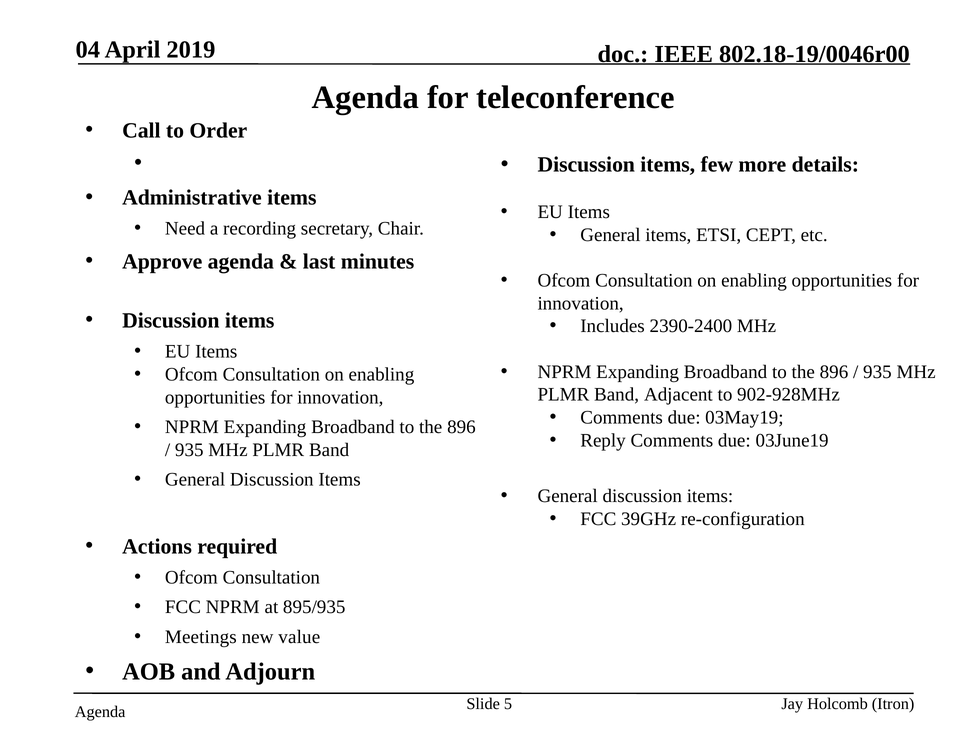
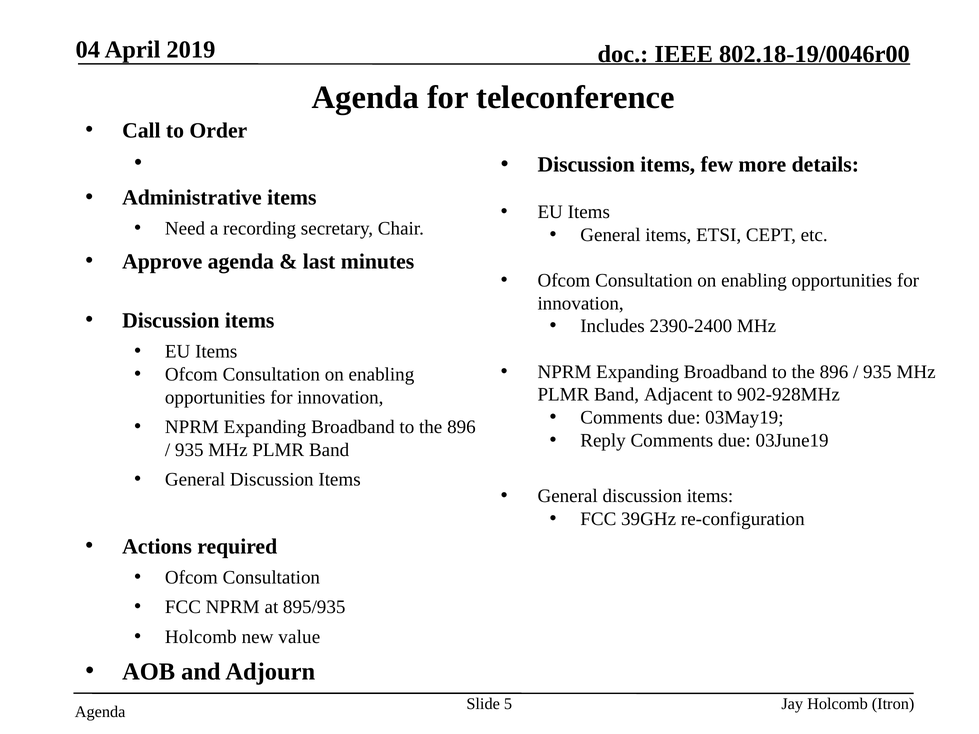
Meetings at (201, 637): Meetings -> Holcomb
